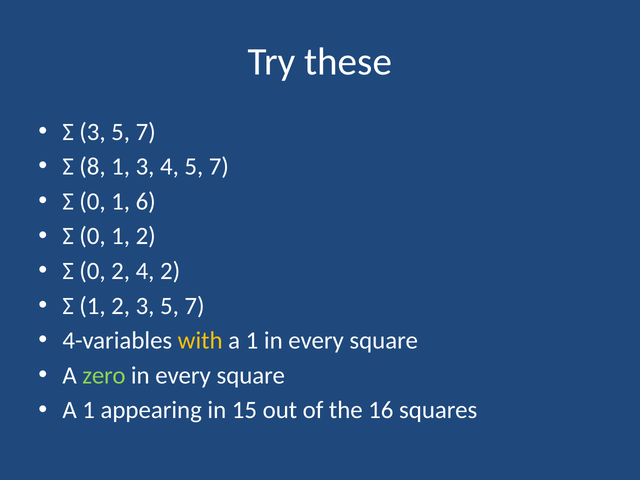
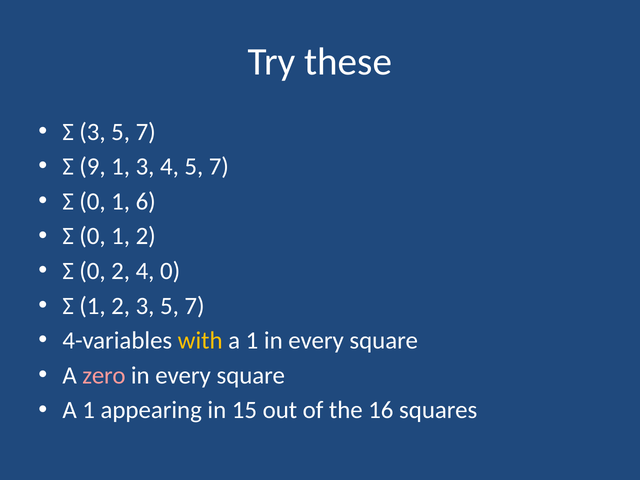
8: 8 -> 9
4 2: 2 -> 0
zero colour: light green -> pink
